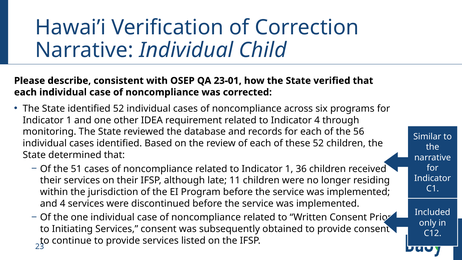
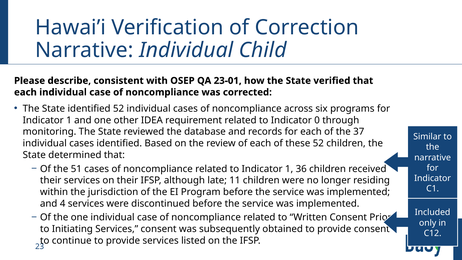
Indicator 4: 4 -> 0
56: 56 -> 37
